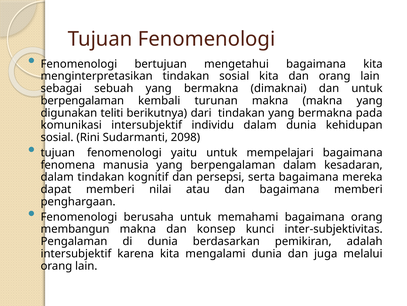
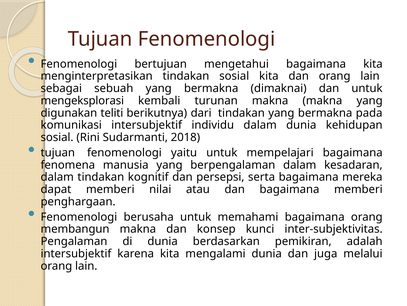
berpengalaman at (82, 100): berpengalaman -> mengeksplorasi
2098: 2098 -> 2018
